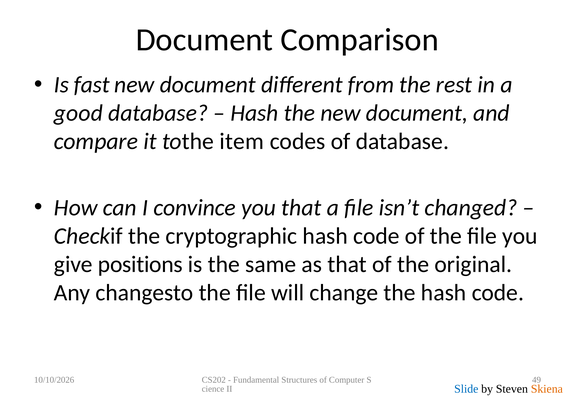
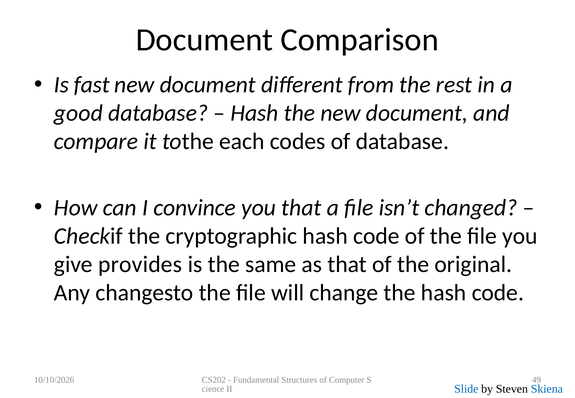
item: item -> each
positions: positions -> provides
Skiena colour: orange -> blue
